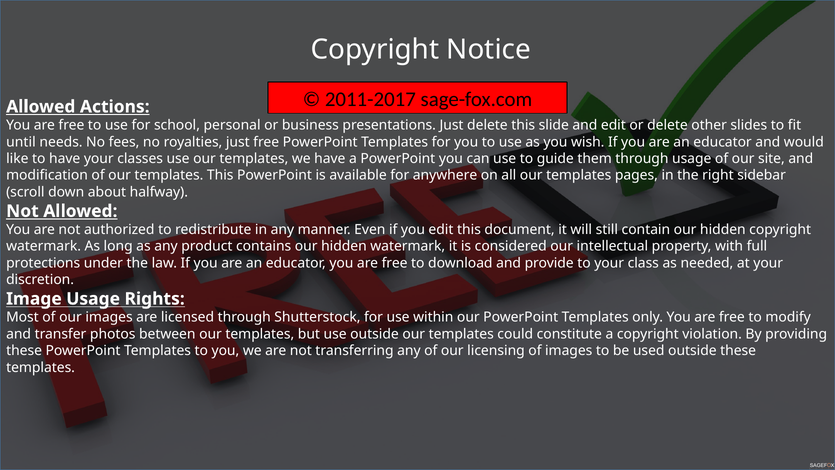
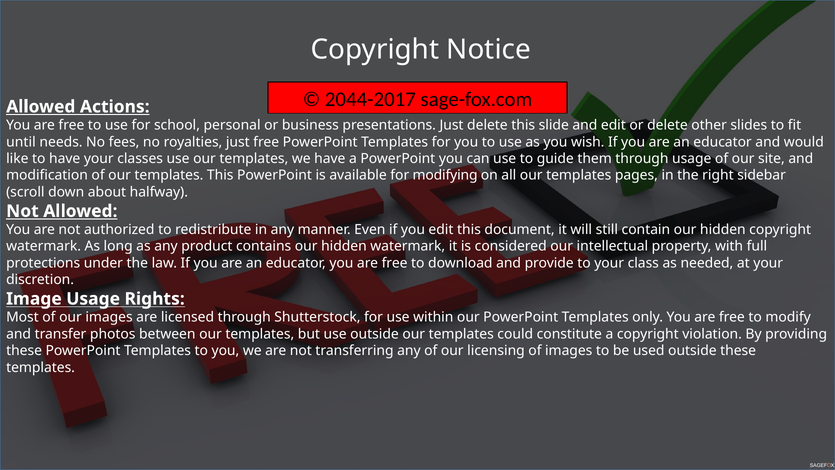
2011-2017: 2011-2017 -> 2044-2017
anywhere: anywhere -> modifying
